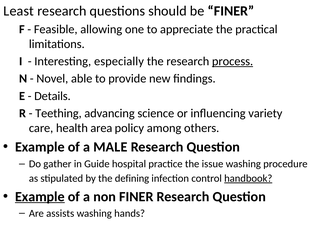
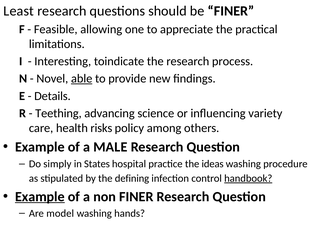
especially: especially -> toindicate
process underline: present -> none
able underline: none -> present
area: area -> risks
gather: gather -> simply
Guide: Guide -> States
issue: issue -> ideas
assists: assists -> model
